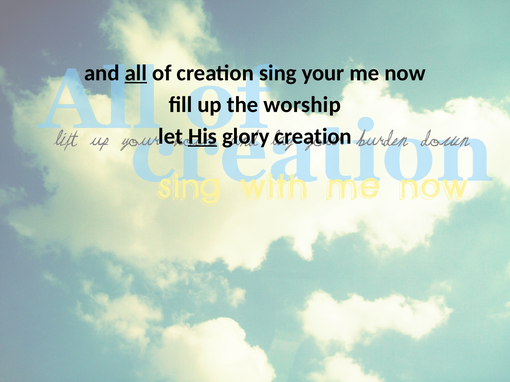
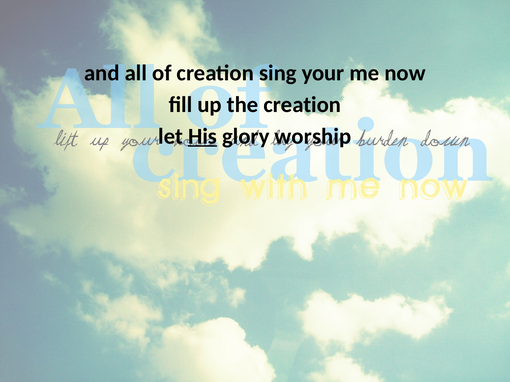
all underline: present -> none
the worship: worship -> creation
glory creation: creation -> worship
